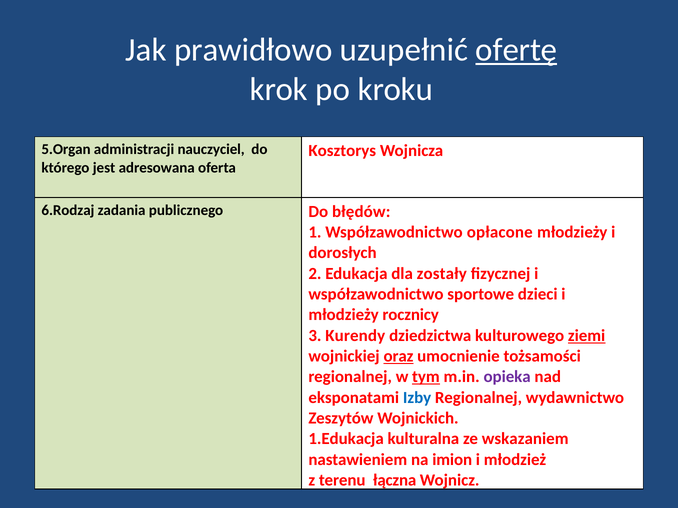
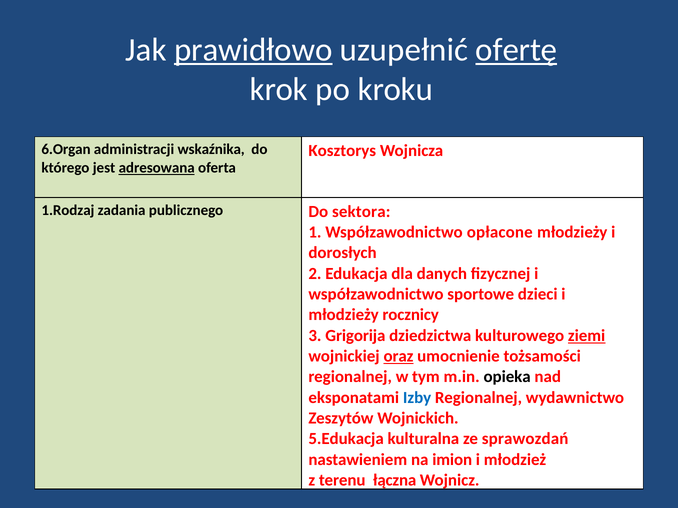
prawidłowo underline: none -> present
5.Organ: 5.Organ -> 6.Organ
nauczyciel: nauczyciel -> wskaźnika
adresowana underline: none -> present
6.Rodzaj: 6.Rodzaj -> 1.Rodzaj
błędów: błędów -> sektora
zostały: zostały -> danych
Kurendy: Kurendy -> Grigorija
tym underline: present -> none
opieka colour: purple -> black
1.Edukacja: 1.Edukacja -> 5.Edukacja
wskazaniem: wskazaniem -> sprawozdań
